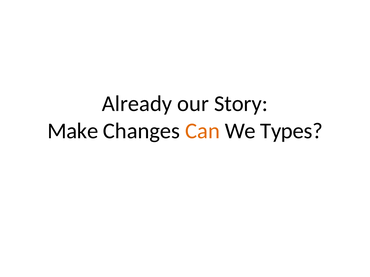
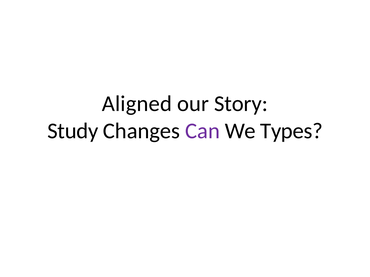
Already: Already -> Aligned
Make: Make -> Study
Can colour: orange -> purple
